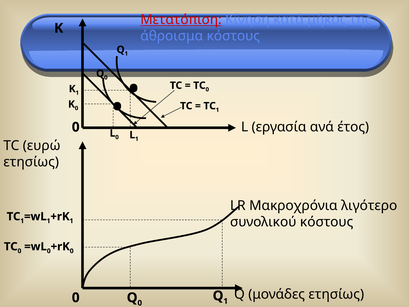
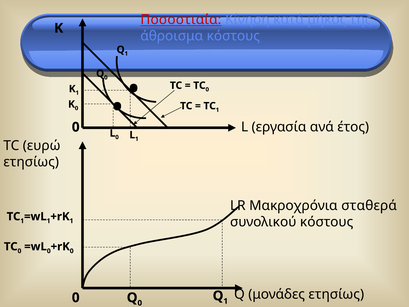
Μετατόπιση: Μετατόπιση -> Ποσοστιαία
λιγότερο: λιγότερο -> σταθερά
